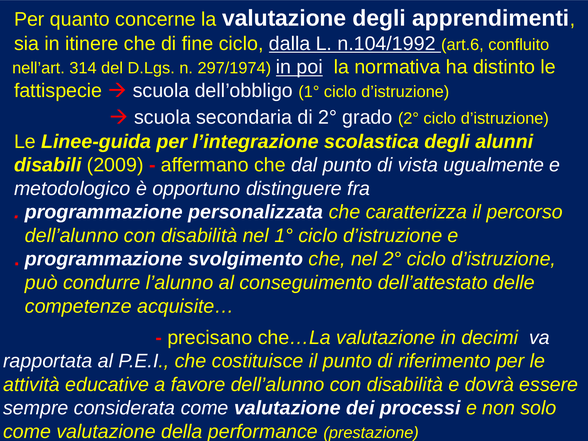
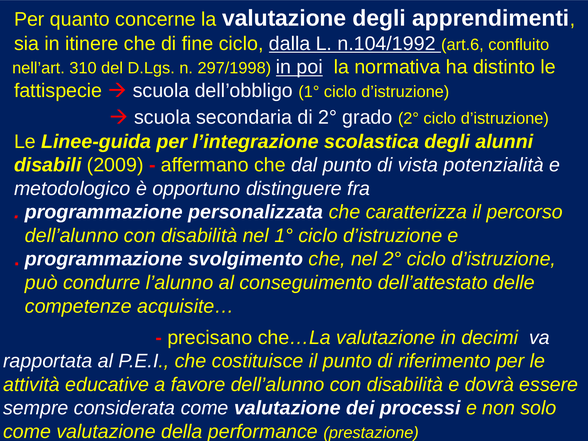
314: 314 -> 310
297/1974: 297/1974 -> 297/1998
ugualmente: ugualmente -> potenzialità
